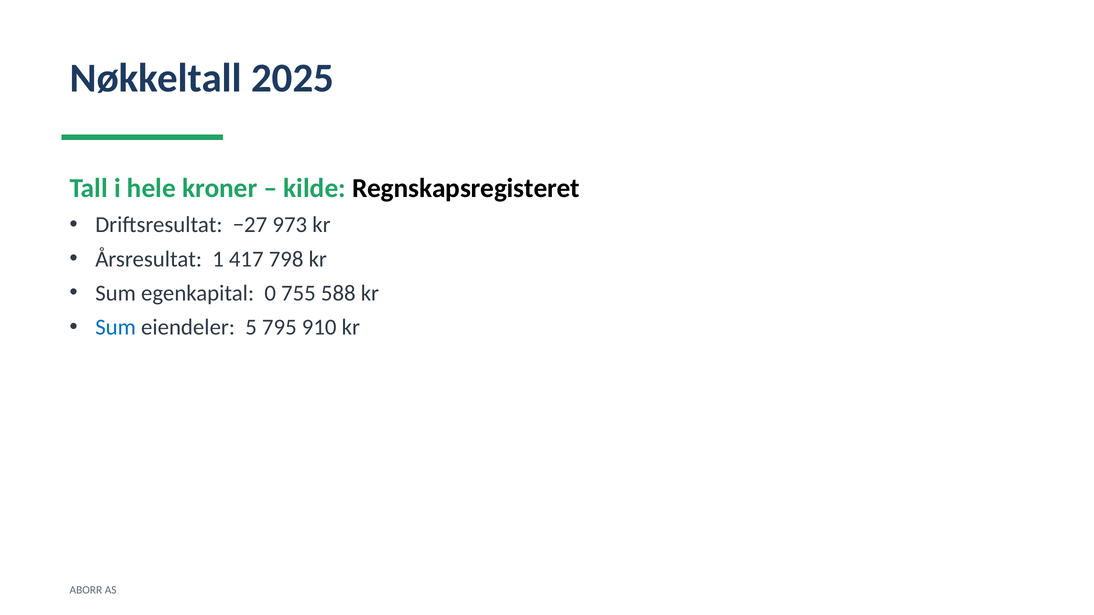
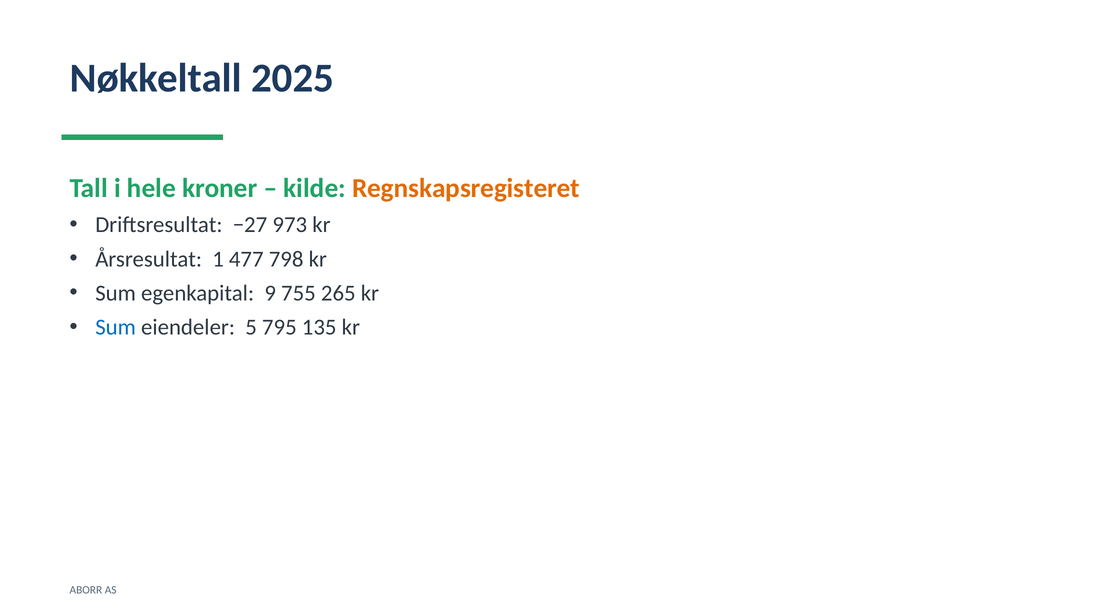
Regnskapsregisteret colour: black -> orange
417: 417 -> 477
0: 0 -> 9
588: 588 -> 265
910: 910 -> 135
